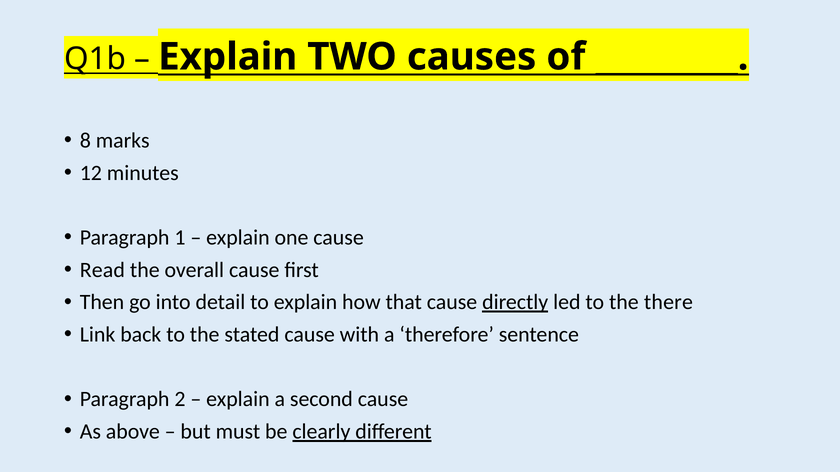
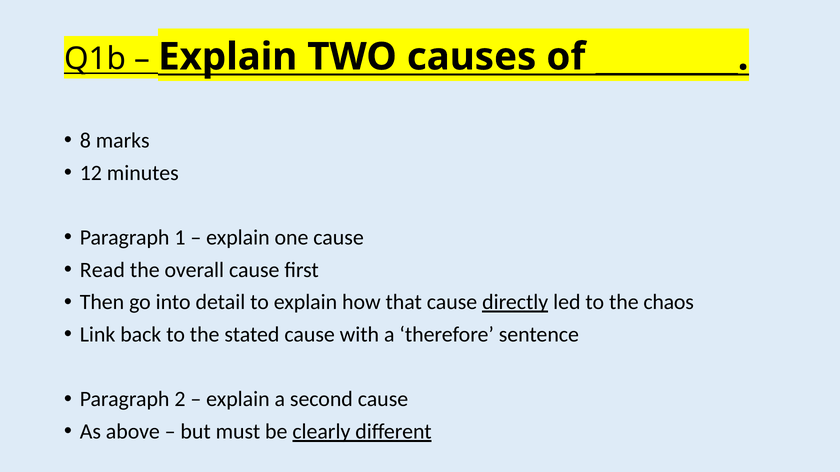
there: there -> chaos
